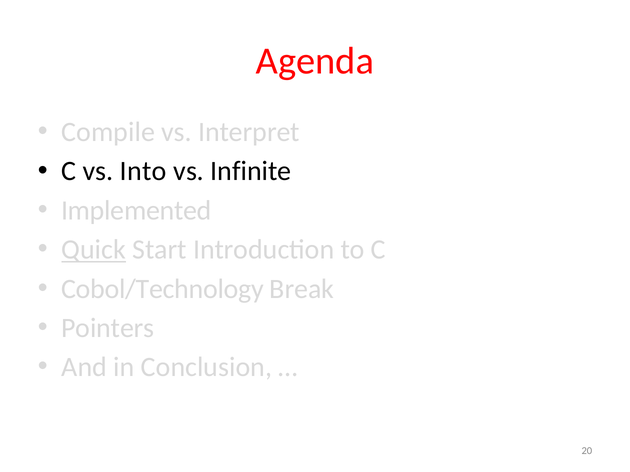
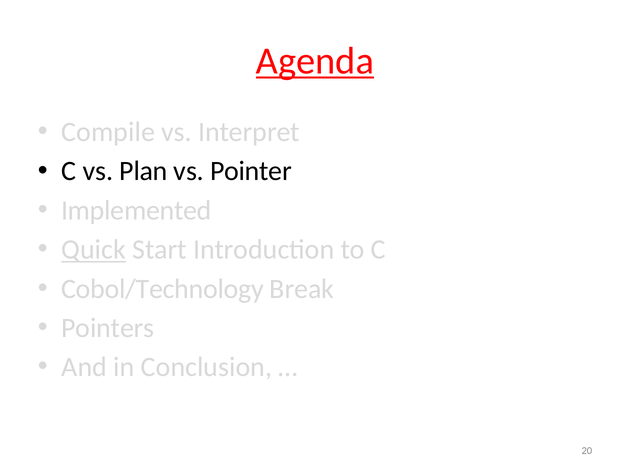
Agenda underline: none -> present
Into: Into -> Plan
Infinite: Infinite -> Pointer
